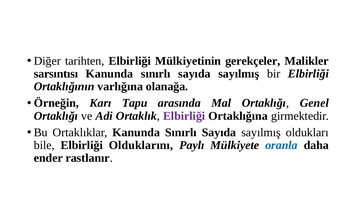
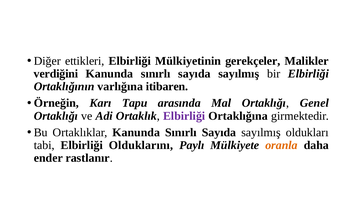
tarihten: tarihten -> ettikleri
sarsıntısı: sarsıntısı -> verdiğini
olanağa: olanağa -> itibaren
bile: bile -> tabi
oranla colour: blue -> orange
